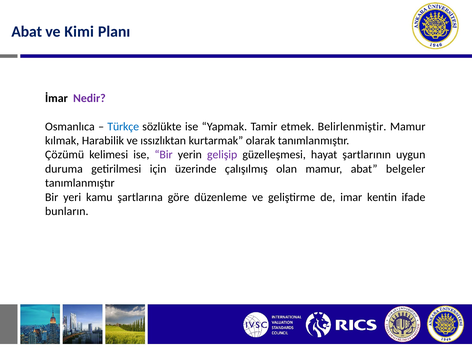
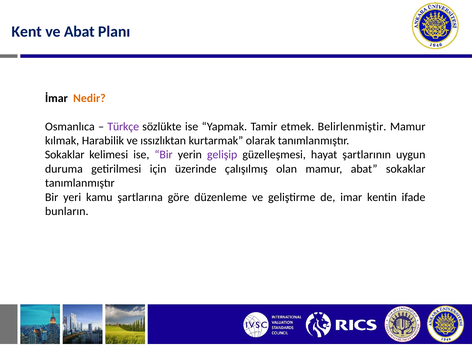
Abat at (27, 32): Abat -> Kent
ve Kimi: Kimi -> Abat
Nedir colour: purple -> orange
Türkçe colour: blue -> purple
Çözümü at (65, 155): Çözümü -> Sokaklar
abat belgeler: belgeler -> sokaklar
